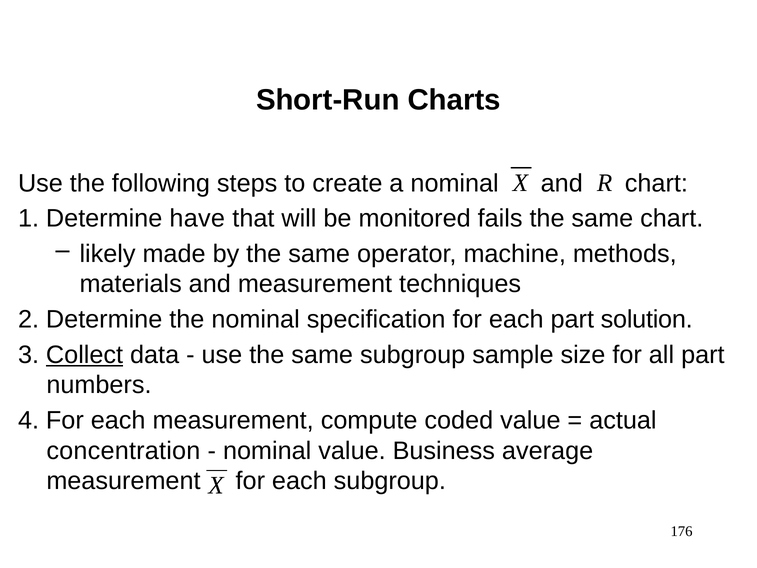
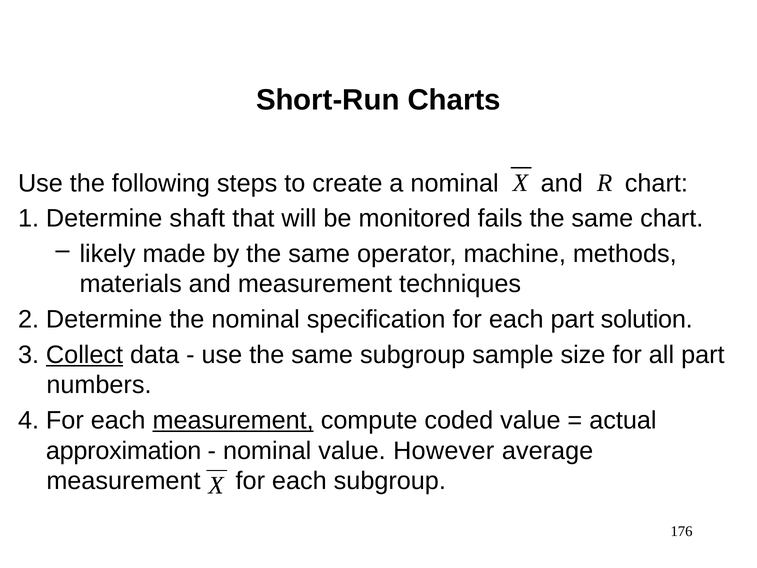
have: have -> shaft
measurement at (233, 420) underline: none -> present
concentration: concentration -> approximation
Business: Business -> However
